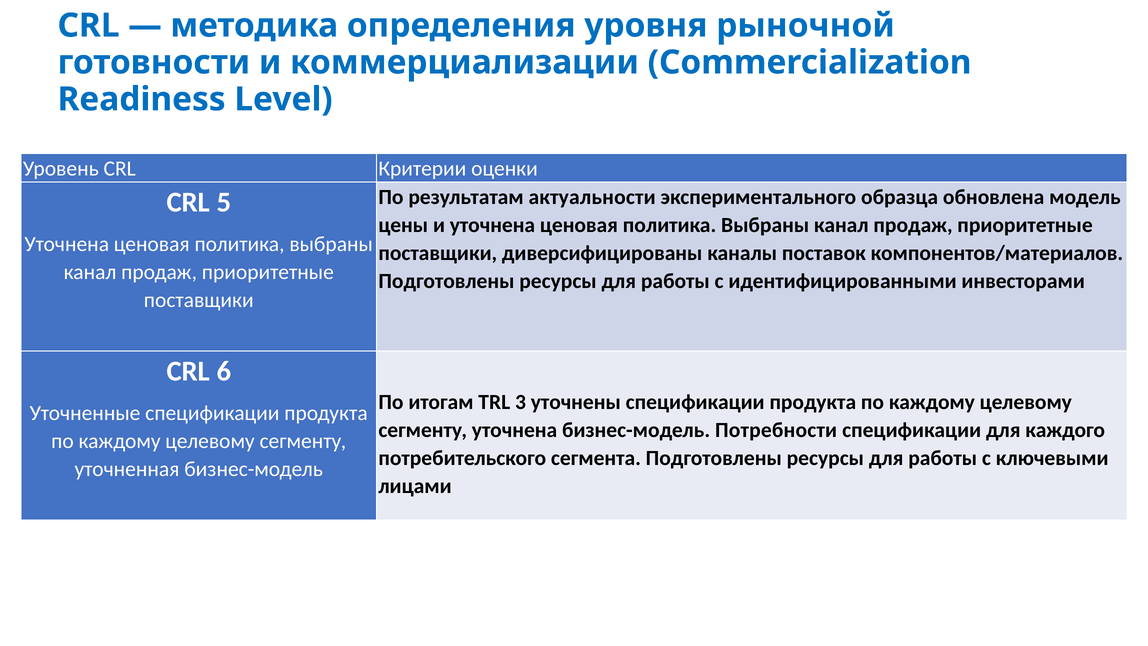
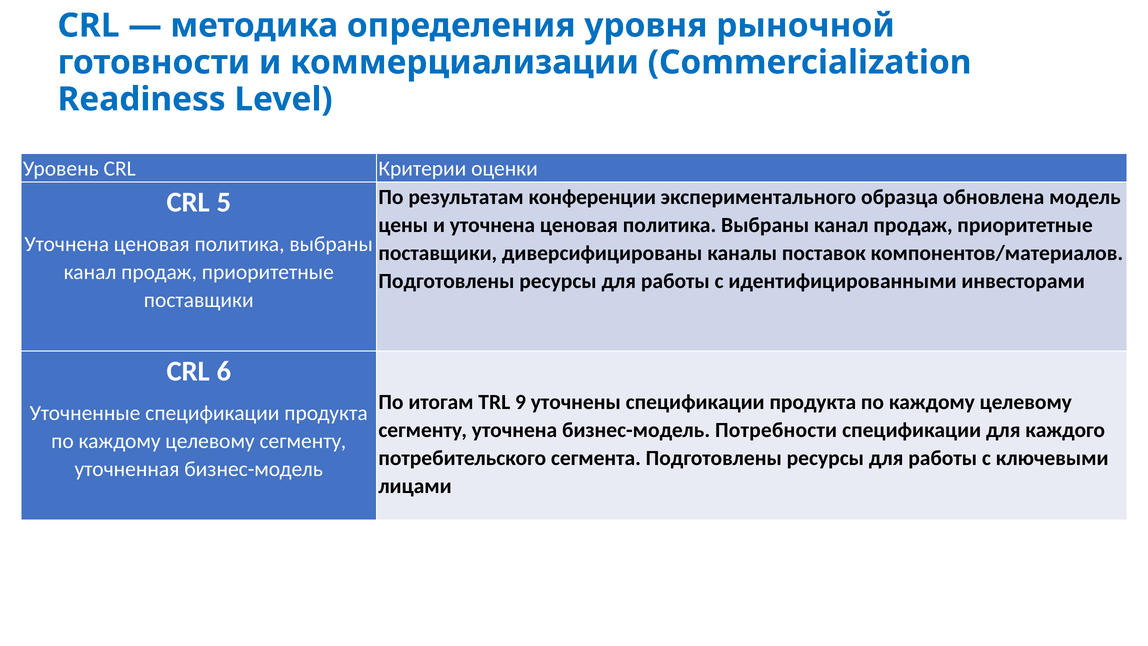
актуальности: актуальности -> конференции
3: 3 -> 9
